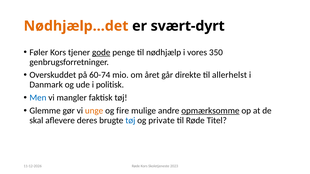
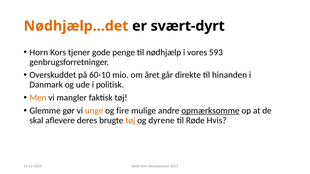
Føler: Føler -> Horn
gode underline: present -> none
350: 350 -> 593
60-74: 60-74 -> 60-10
allerhelst: allerhelst -> hinanden
Men colour: blue -> orange
tøj at (130, 121) colour: blue -> orange
private: private -> dyrene
Titel: Titel -> Hvis
